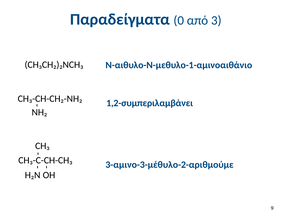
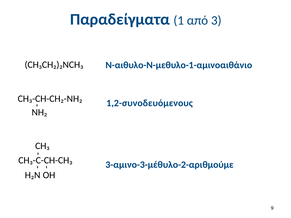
0: 0 -> 1
1,2-συμπεριλαμβάνει: 1,2-συμπεριλαμβάνει -> 1,2-συνοδευόμενους
